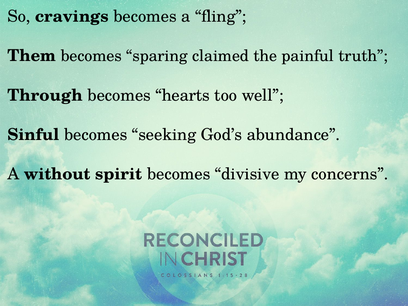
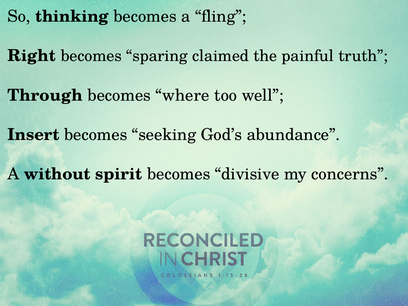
cravings: cravings -> thinking
Them: Them -> Right
hearts: hearts -> where
Sinful: Sinful -> Insert
